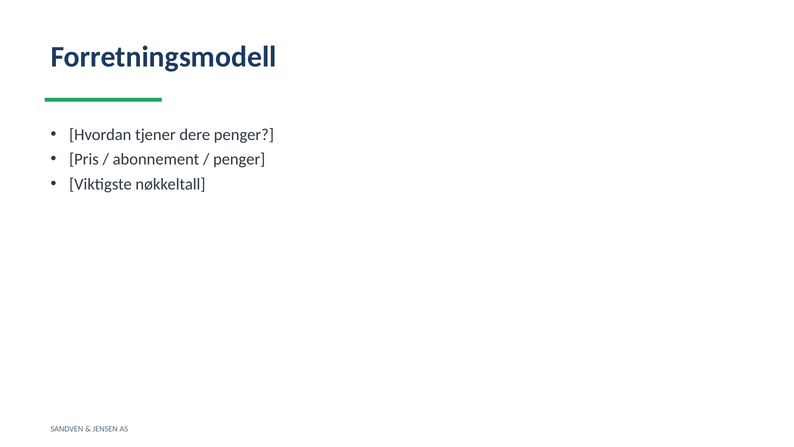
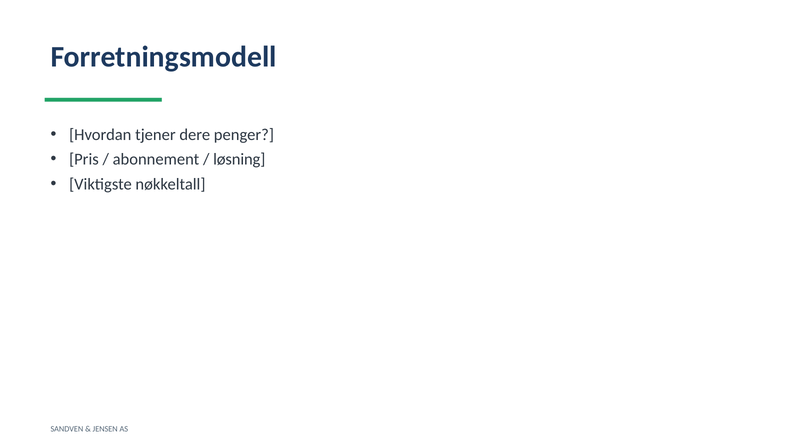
penger at (239, 159): penger -> løsning
